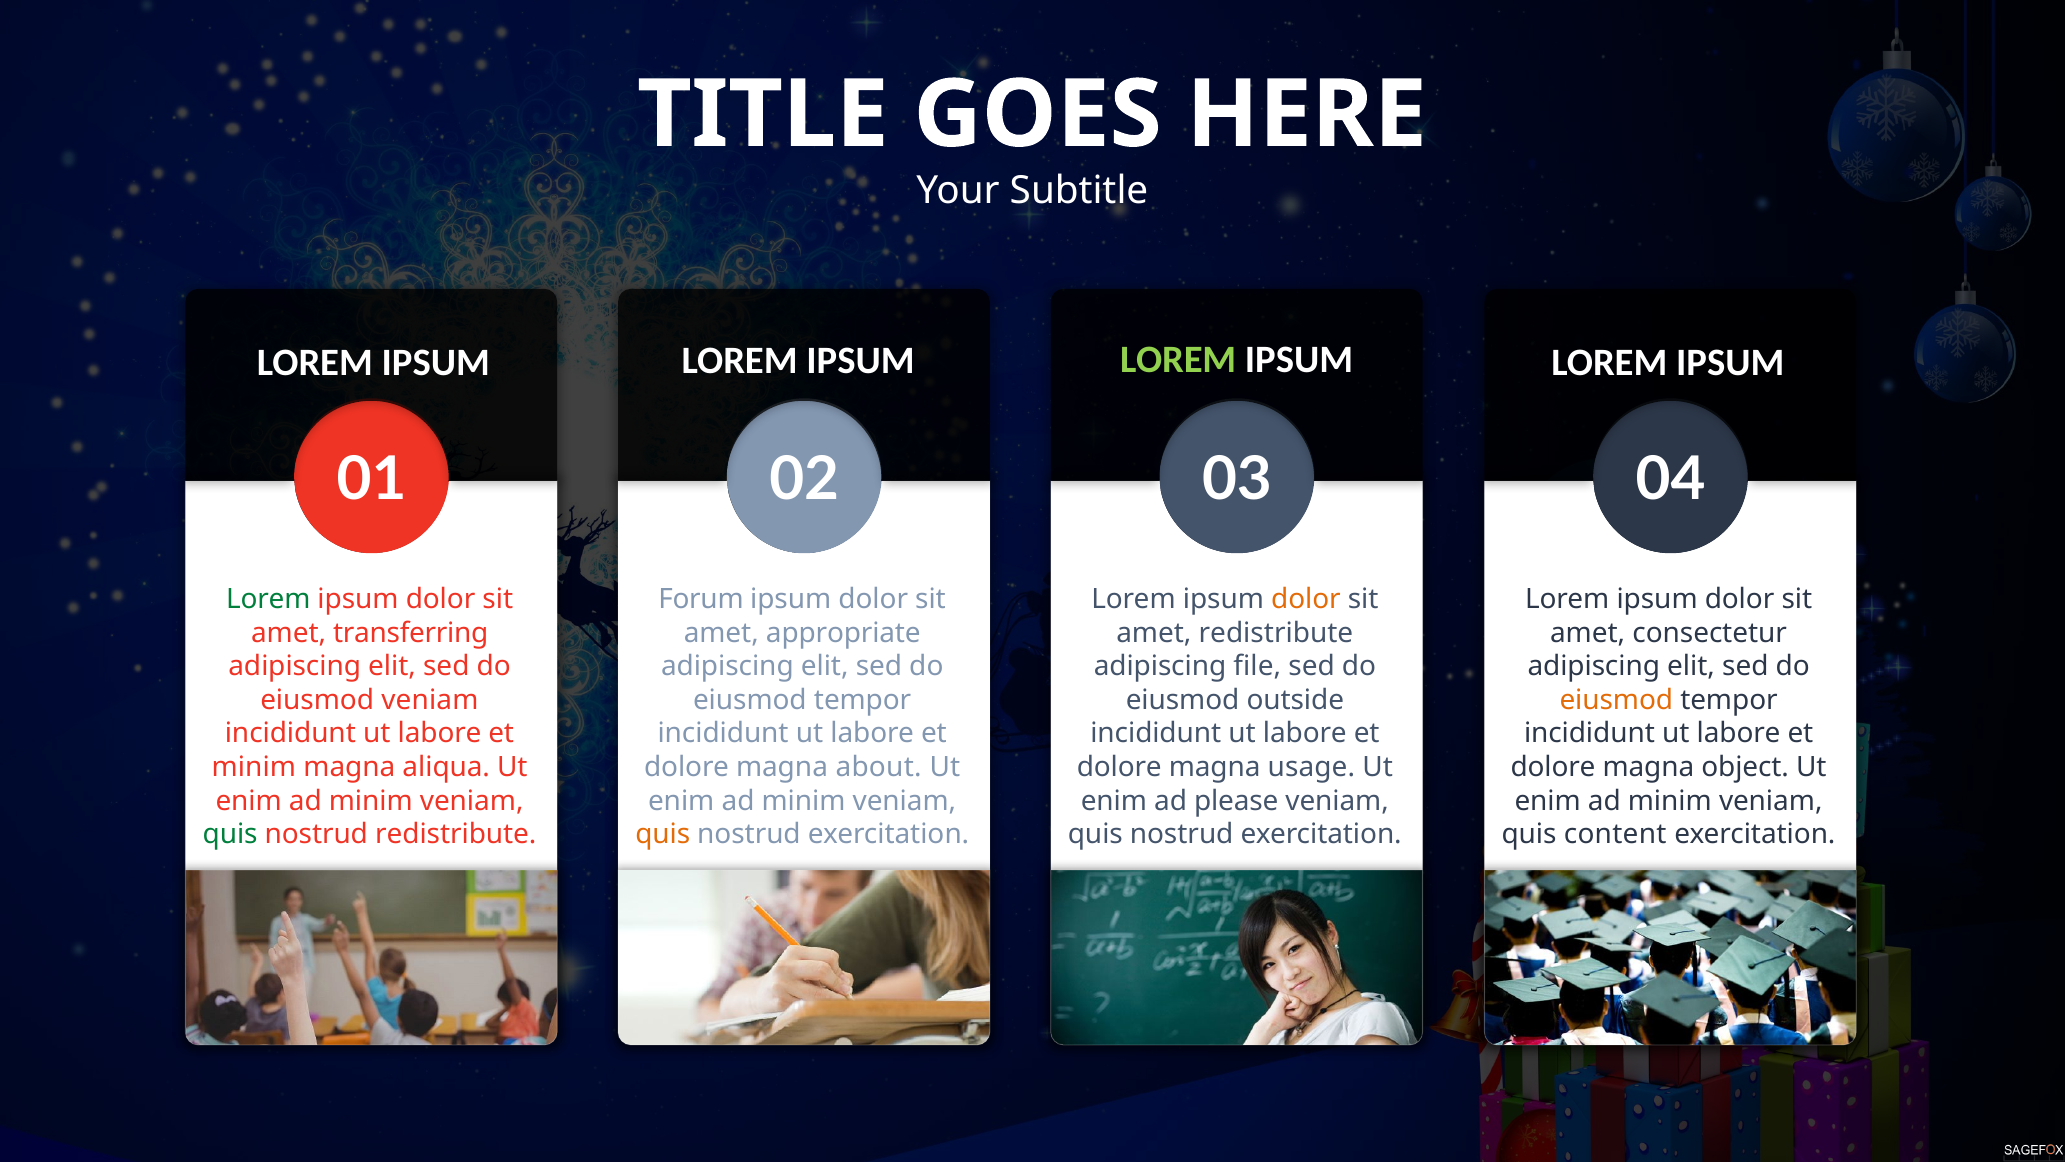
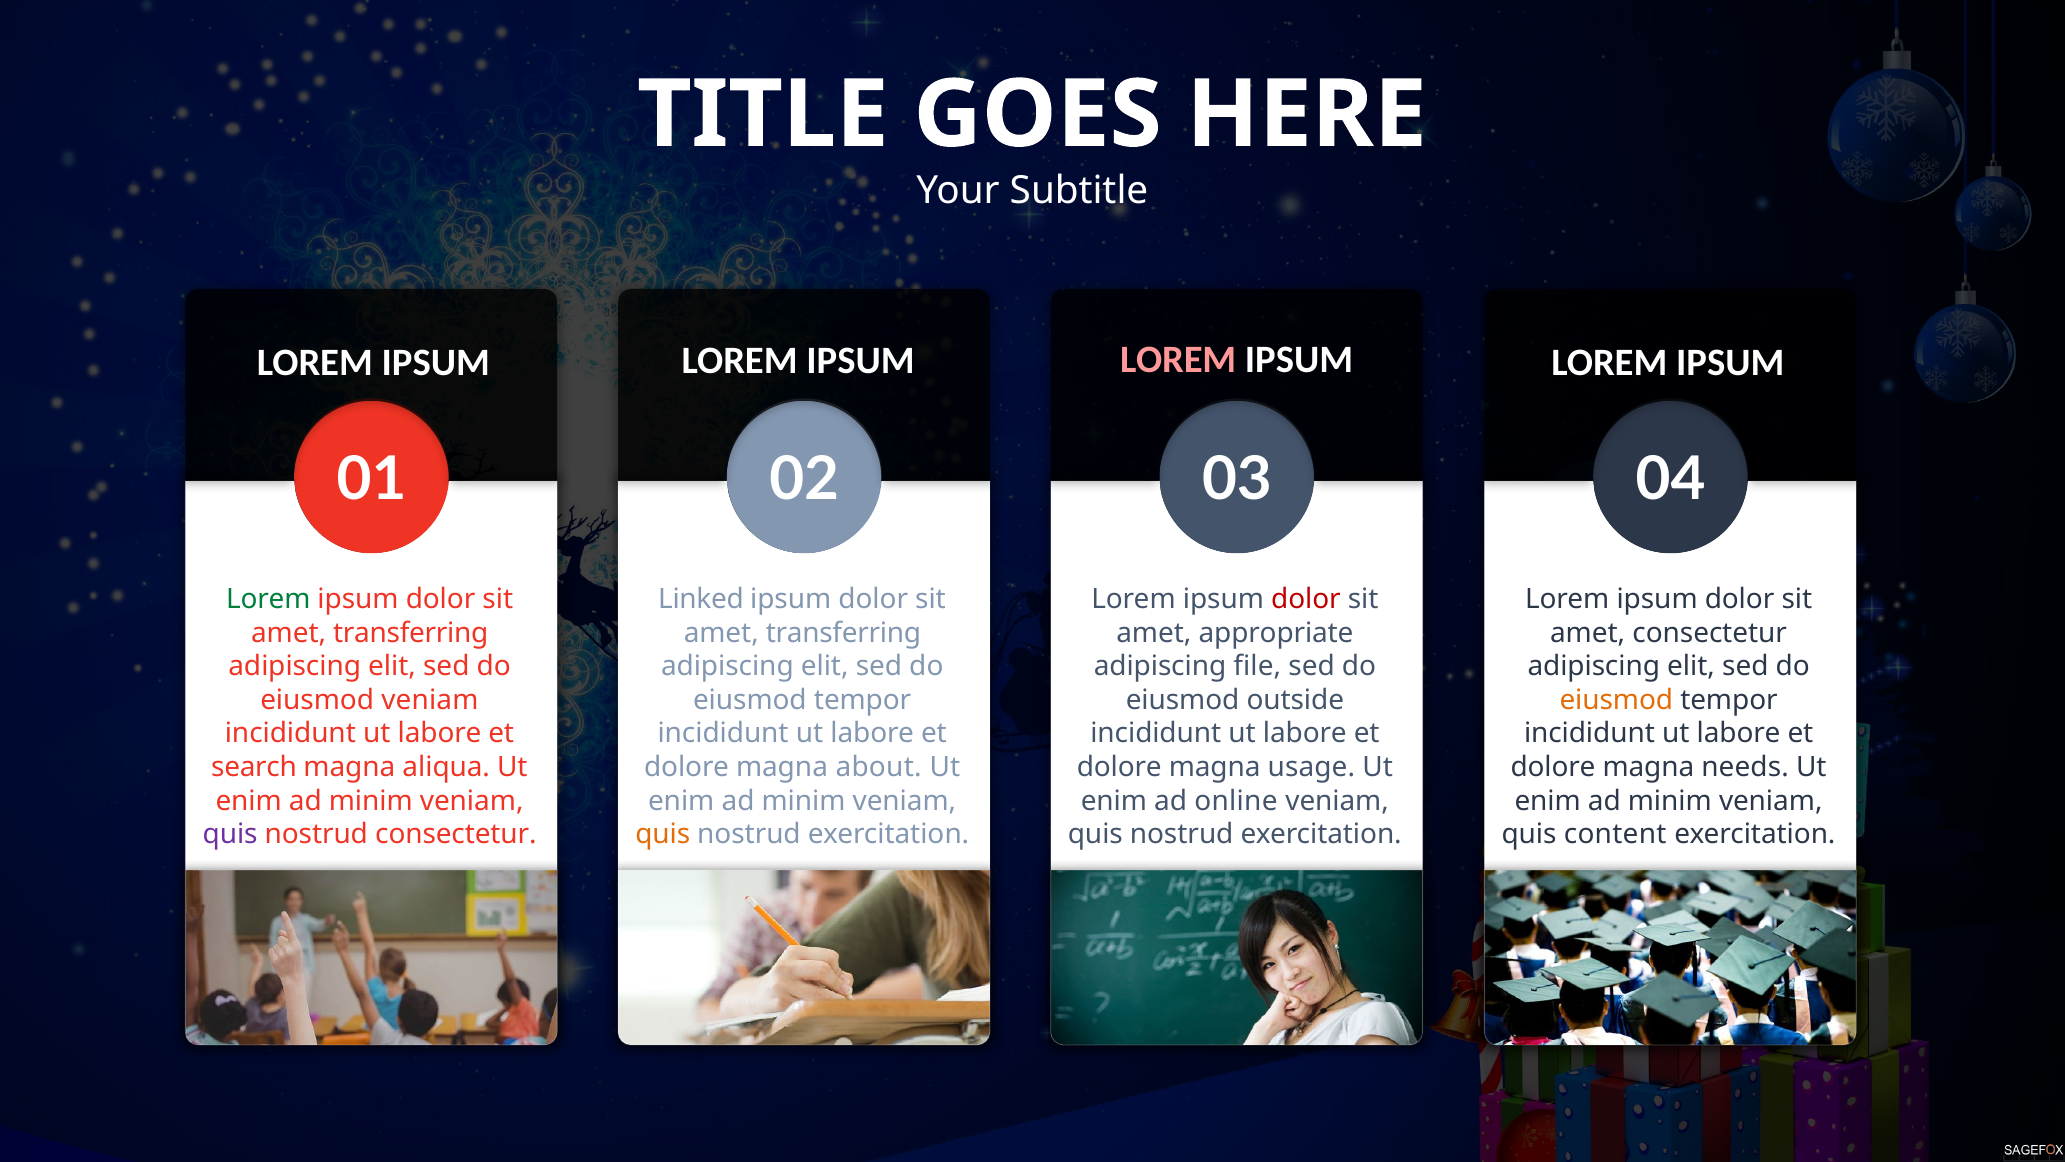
LOREM at (1178, 360) colour: light green -> pink
Forum: Forum -> Linked
dolor at (1306, 599) colour: orange -> red
appropriate at (843, 633): appropriate -> transferring
amet redistribute: redistribute -> appropriate
minim at (254, 767): minim -> search
object: object -> needs
please: please -> online
quis at (230, 834) colour: green -> purple
nostrud redistribute: redistribute -> consectetur
